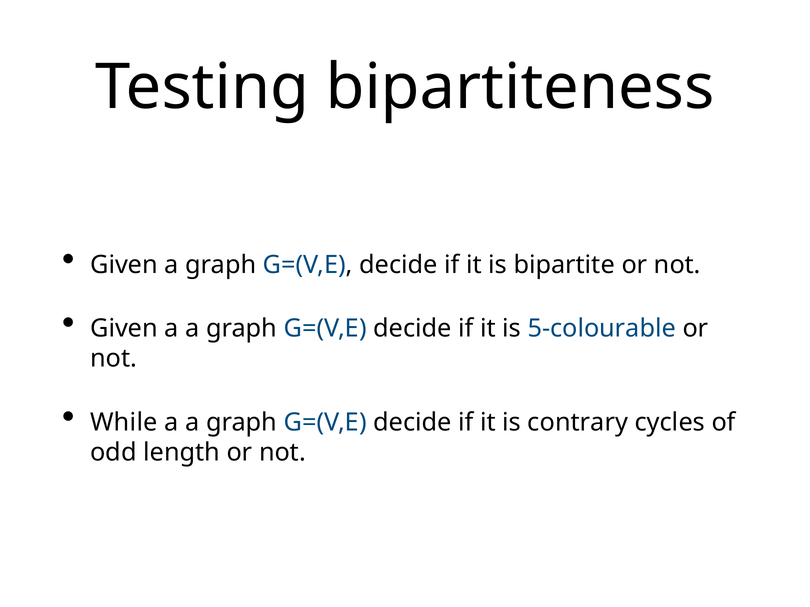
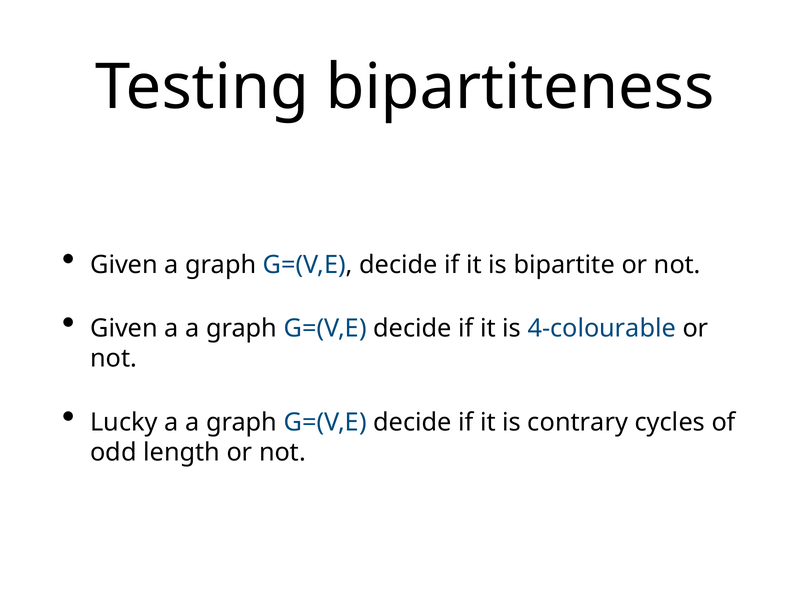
5-colourable: 5-colourable -> 4-colourable
While: While -> Lucky
